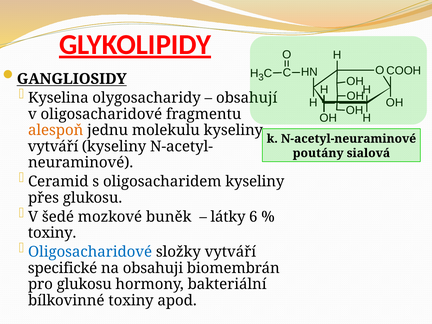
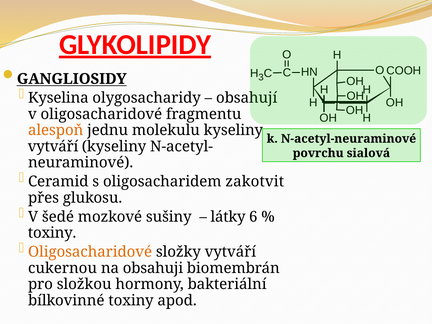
poutány: poutány -> povrchu
oligosacharidem kyseliny: kyseliny -> zakotvit
buněk: buněk -> sušiny
Oligosacharidové at (90, 252) colour: blue -> orange
specifické: specifické -> cukernou
pro glukosu: glukosu -> složkou
